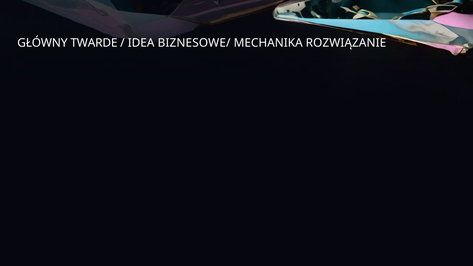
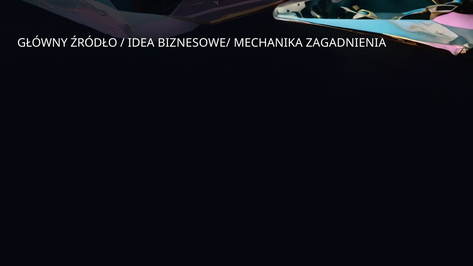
TWARDE: TWARDE -> ŹRÓDŁO
ROZWIĄZANIE: ROZWIĄZANIE -> ZAGADNIENIA
